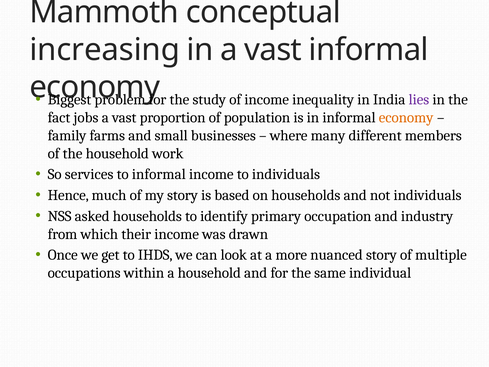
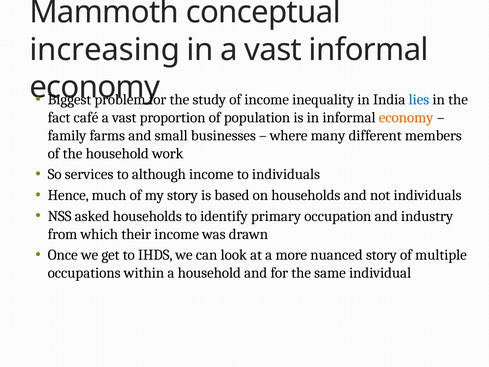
lies colour: purple -> blue
jobs: jobs -> café
to informal: informal -> although
